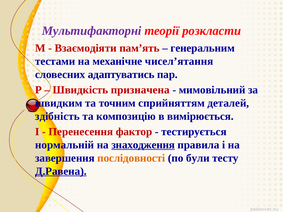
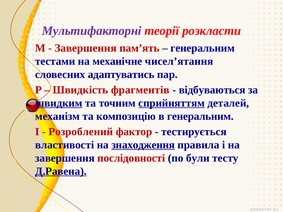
Взаємодіяти at (86, 48): Взаємодіяти -> Завершення
призначена: призначена -> фрагментів
мимовільний: мимовільний -> відбуваються
швидким underline: none -> present
сприйняттям underline: none -> present
здібність: здібність -> механізм
в вимірюється: вимірюється -> генеральним
Перенесення: Перенесення -> Розроблений
нормальній: нормальній -> властивості
послідовності colour: orange -> red
